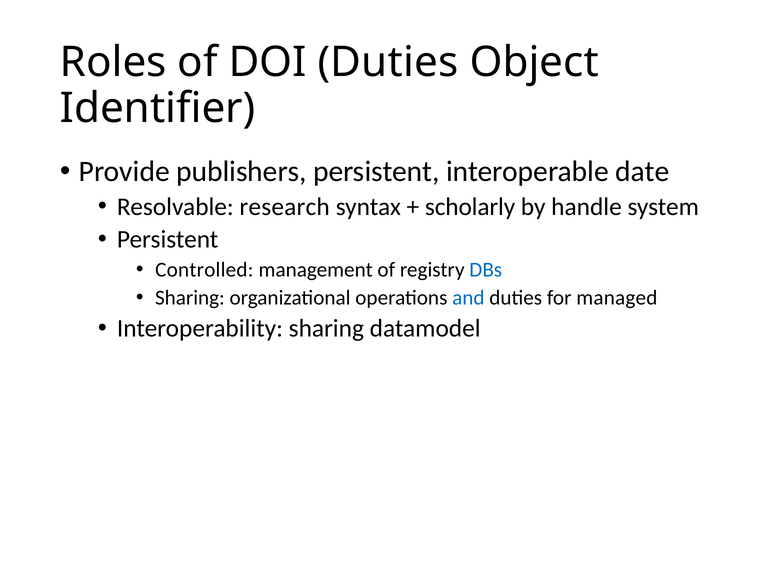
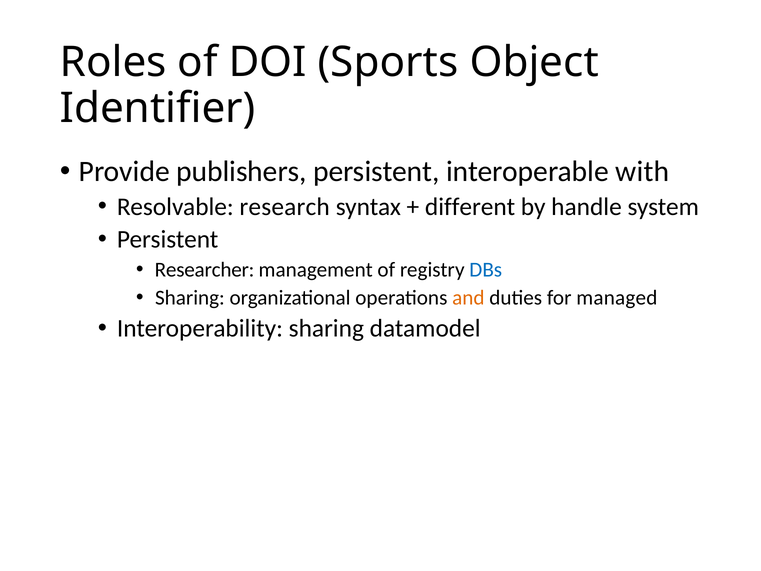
DOI Duties: Duties -> Sports
date: date -> with
scholarly: scholarly -> different
Controlled: Controlled -> Researcher
and colour: blue -> orange
